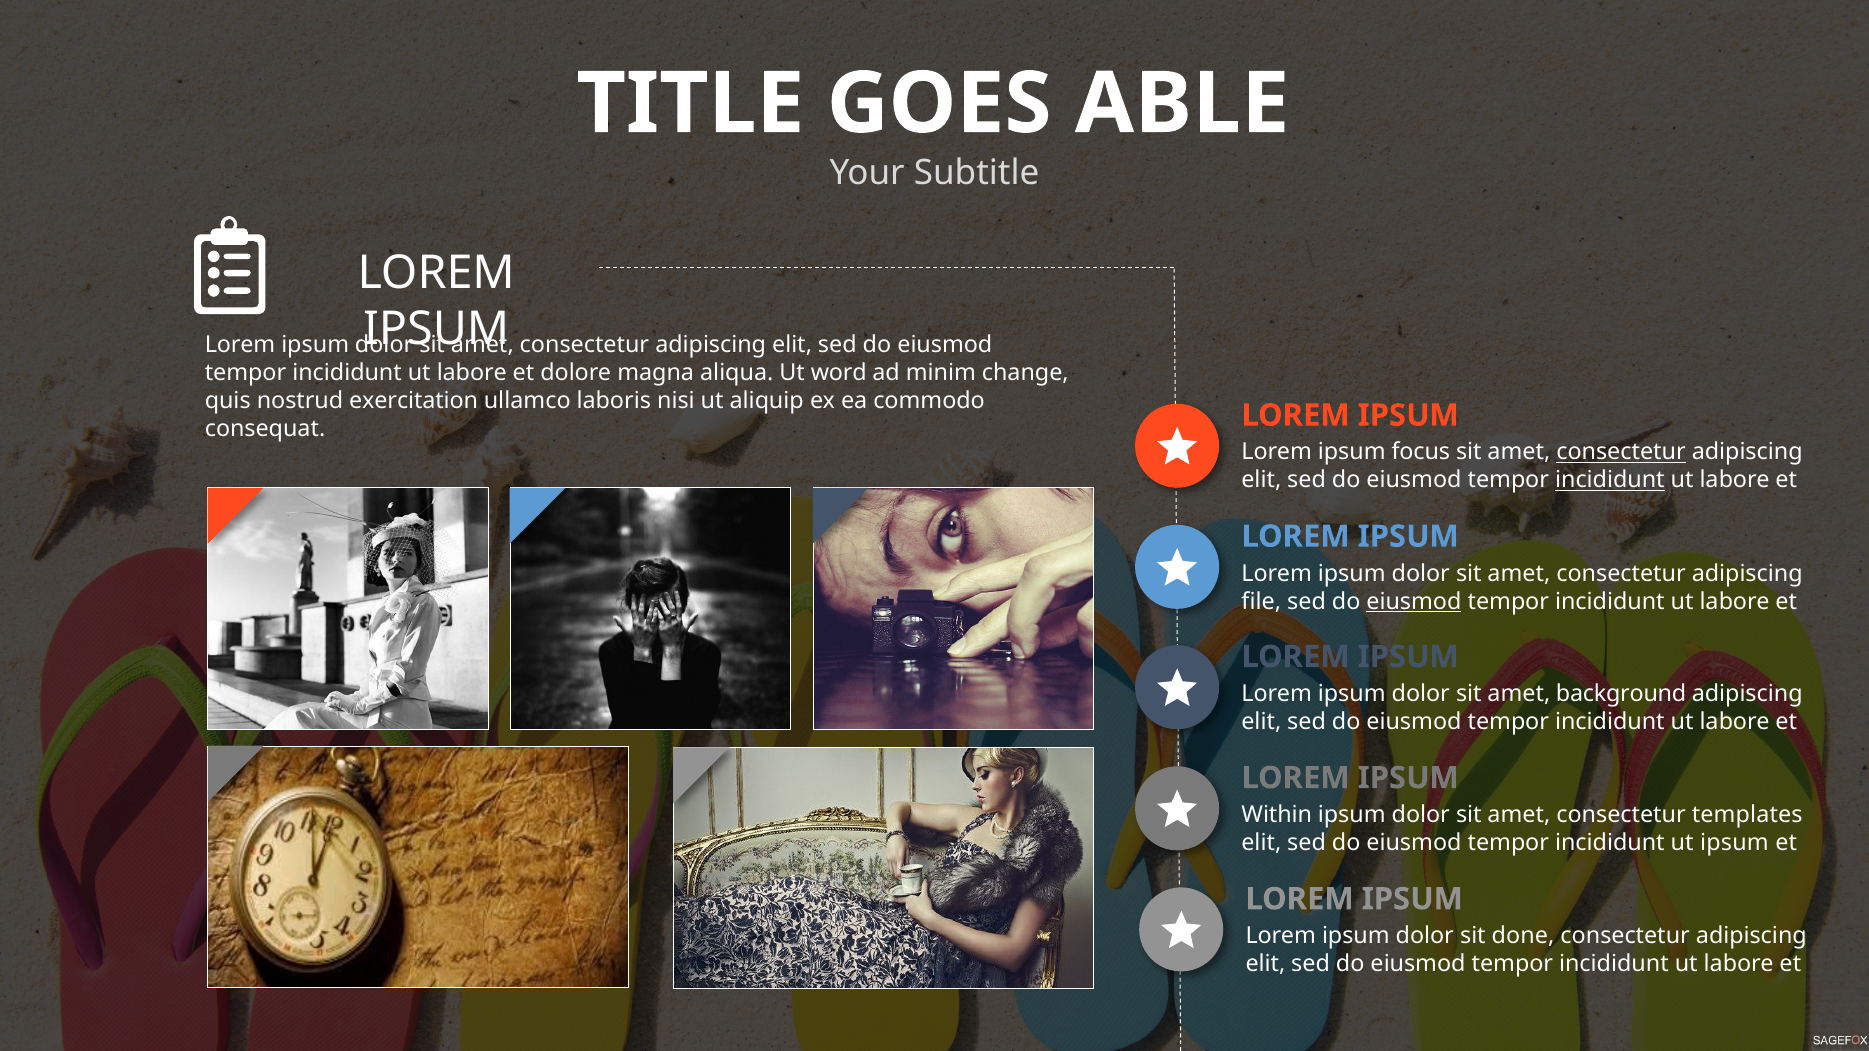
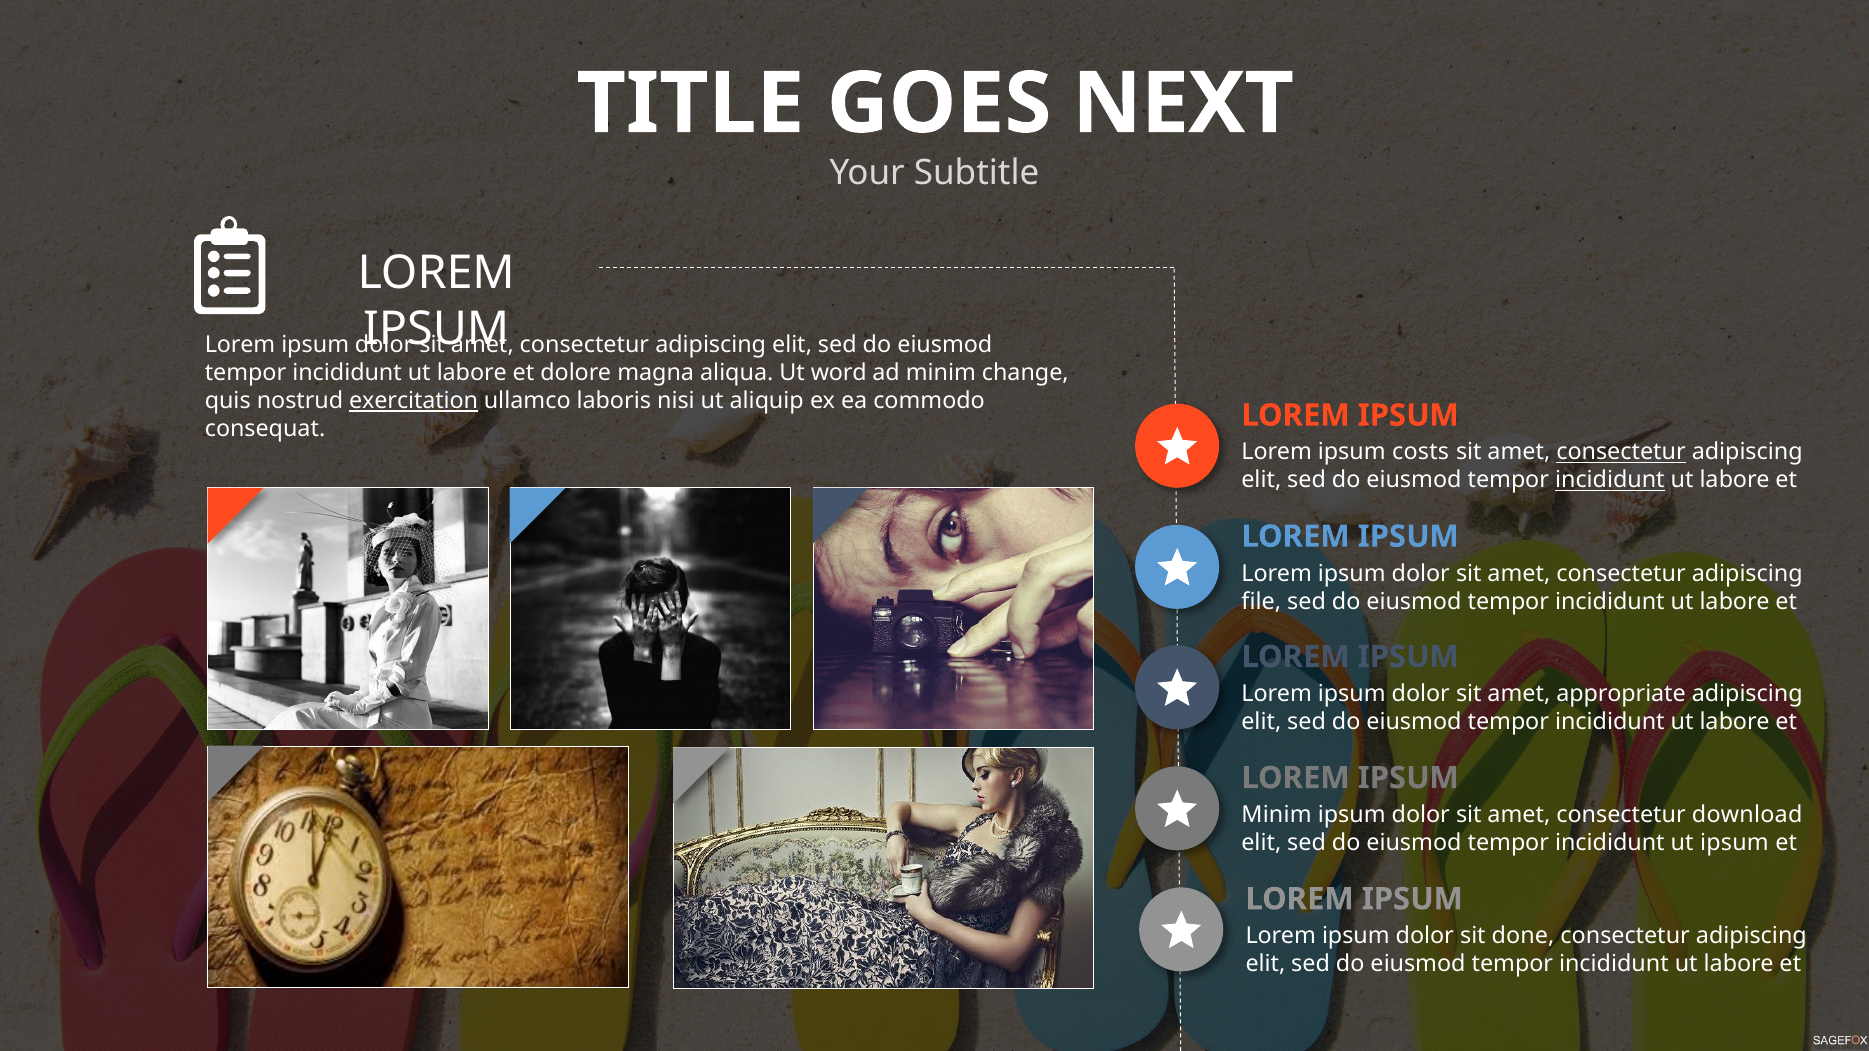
ABLE: ABLE -> NEXT
exercitation underline: none -> present
focus: focus -> costs
eiusmod at (1414, 602) underline: present -> none
background: background -> appropriate
Within at (1277, 815): Within -> Minim
templates: templates -> download
